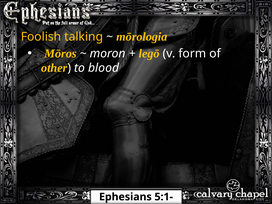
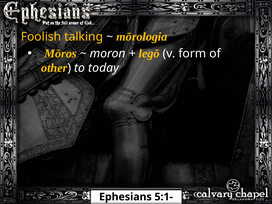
blood: blood -> today
